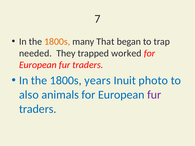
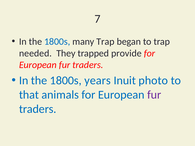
1800s at (57, 42) colour: orange -> blue
many That: That -> Trap
worked: worked -> provide
also: also -> that
